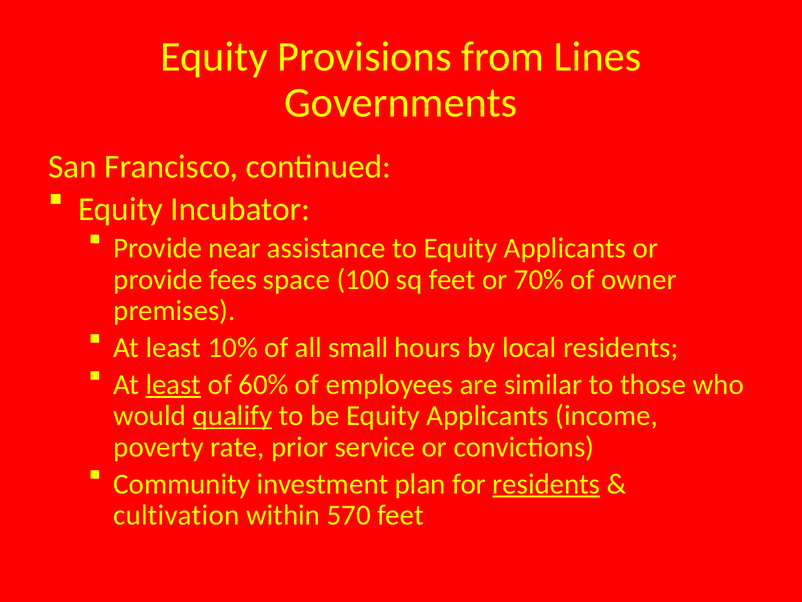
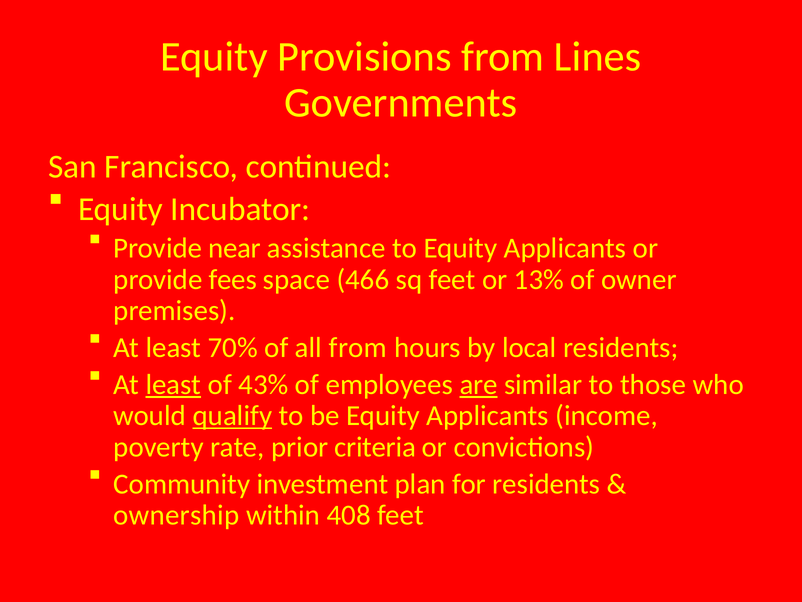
100: 100 -> 466
70%: 70% -> 13%
10%: 10% -> 70%
all small: small -> from
60%: 60% -> 43%
are underline: none -> present
service: service -> criteria
residents at (546, 484) underline: present -> none
cultivation: cultivation -> ownership
570: 570 -> 408
